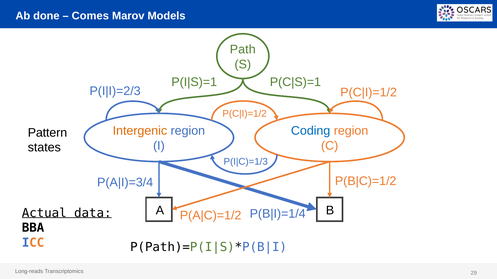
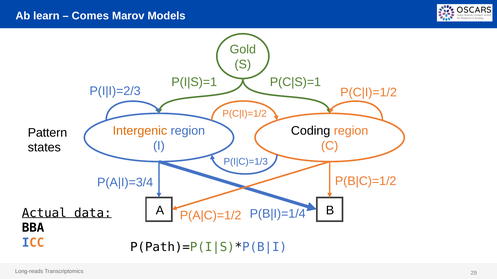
done: done -> learn
Path: Path -> Gold
Coding colour: blue -> black
